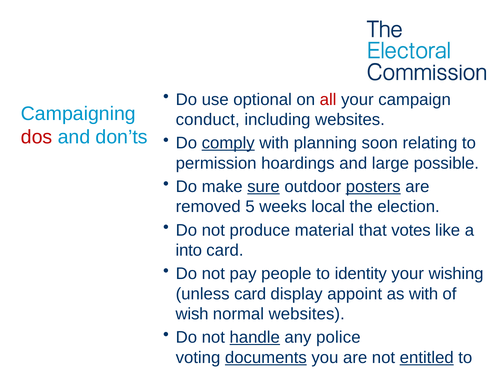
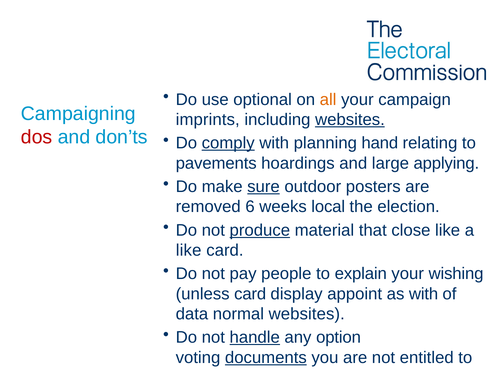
all colour: red -> orange
conduct: conduct -> imprints
websites at (350, 119) underline: none -> present
soon: soon -> hand
permission: permission -> pavements
possible: possible -> applying
posters underline: present -> none
5: 5 -> 6
produce underline: none -> present
votes: votes -> close
into at (189, 250): into -> like
identity: identity -> explain
wish: wish -> data
police: police -> option
entitled underline: present -> none
